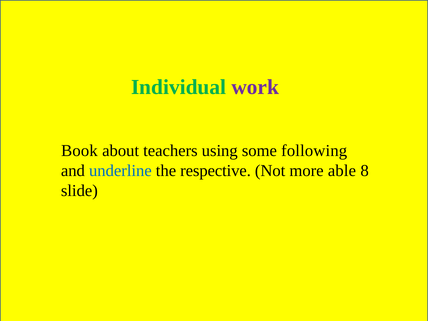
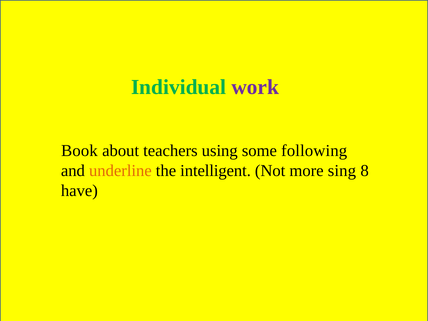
underline colour: blue -> orange
respective: respective -> intelligent
able: able -> sing
slide: slide -> have
